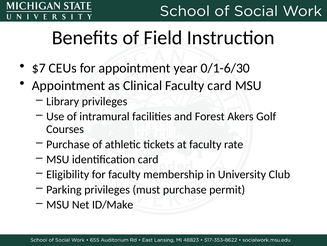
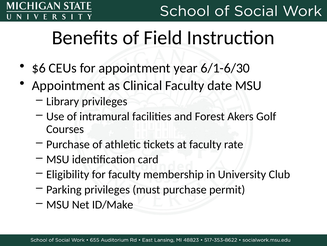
$7: $7 -> $6
0/1-6/30: 0/1-6/30 -> 6/1-6/30
Faculty card: card -> date
